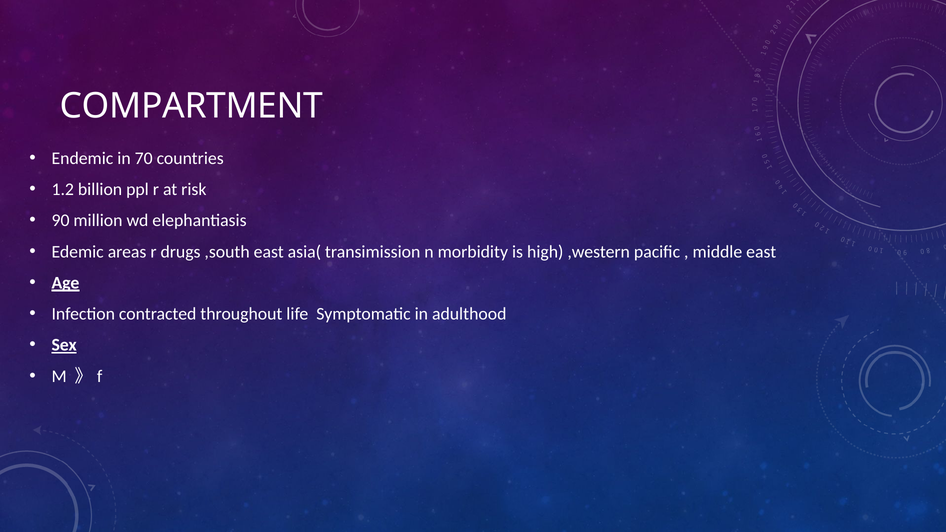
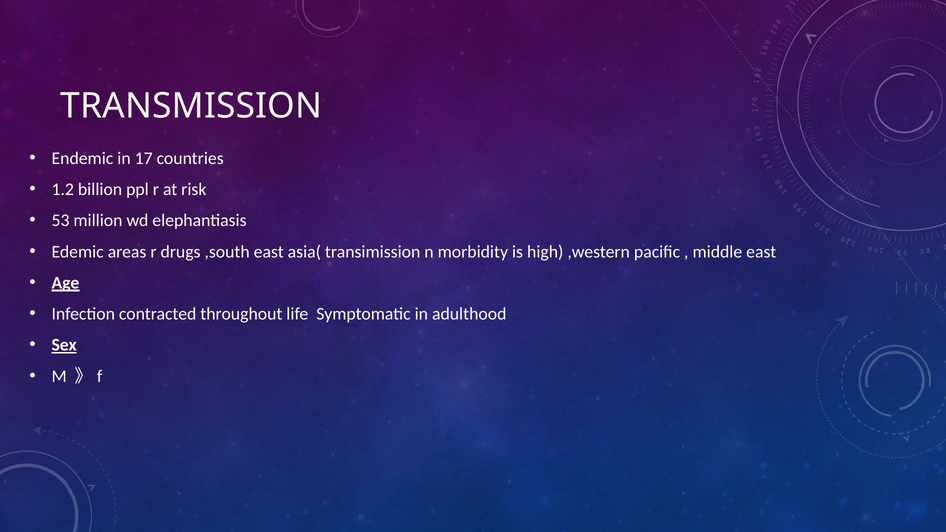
COMPARTMENT: COMPARTMENT -> TRANSMISSION
70: 70 -> 17
90: 90 -> 53
